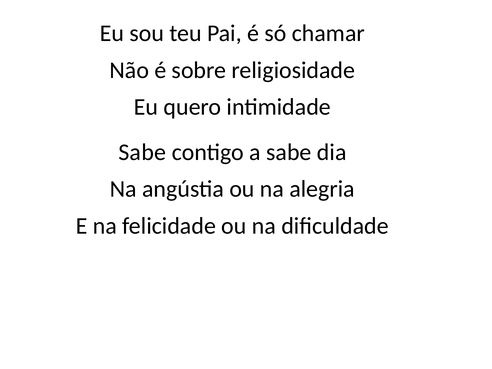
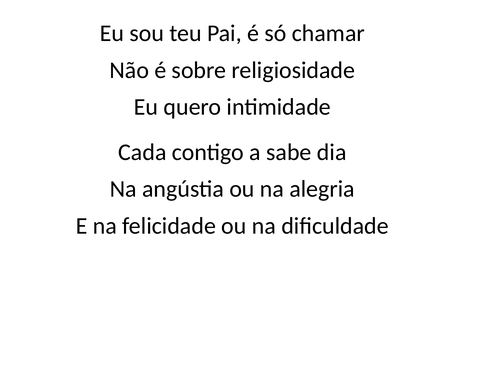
Sabe at (142, 152): Sabe -> Cada
